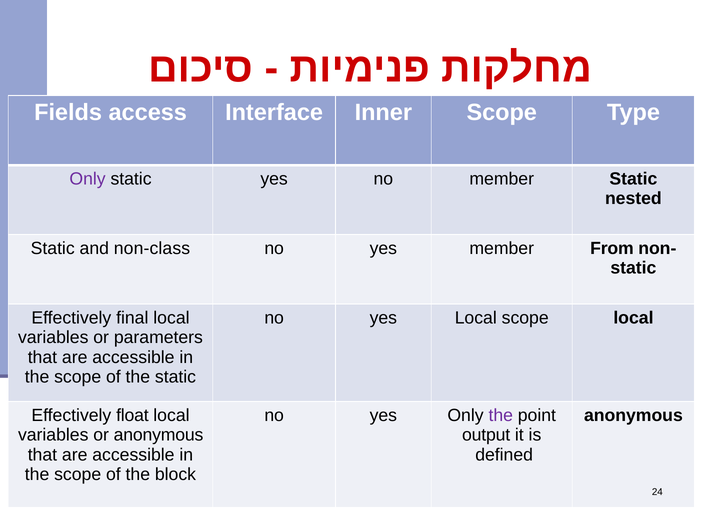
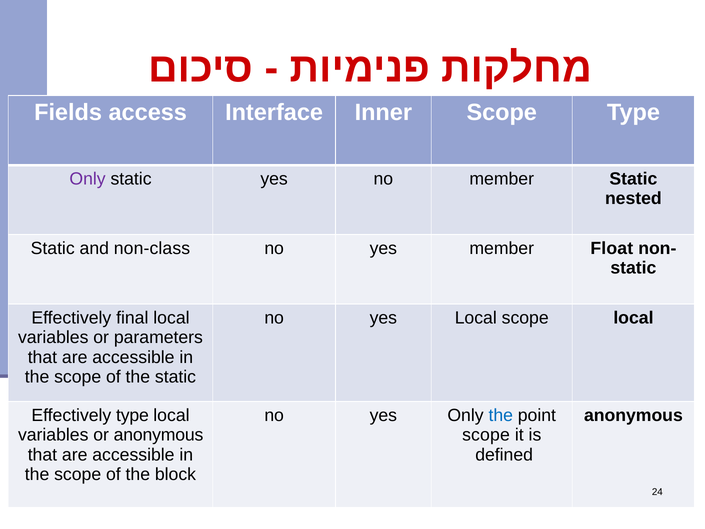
From: From -> Float
Effectively float: float -> type
the at (501, 415) colour: purple -> blue
output at (486, 435): output -> scope
